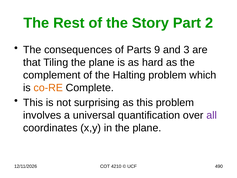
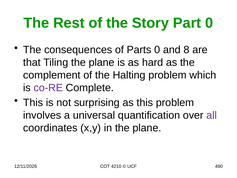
Part 2: 2 -> 0
Parts 9: 9 -> 0
3: 3 -> 8
co-RE colour: orange -> purple
